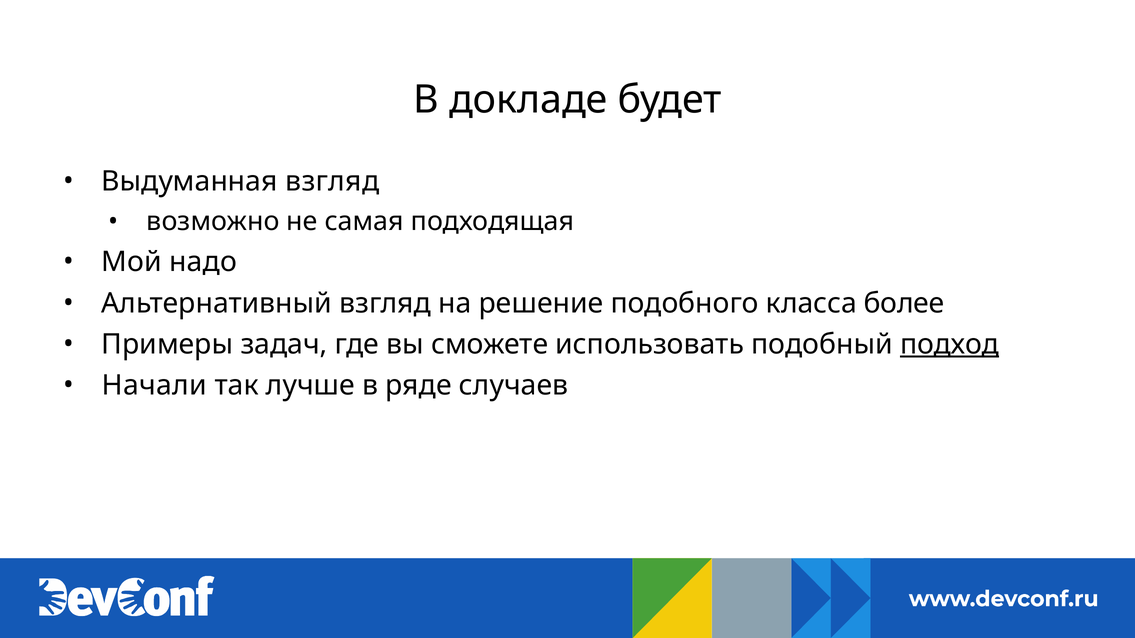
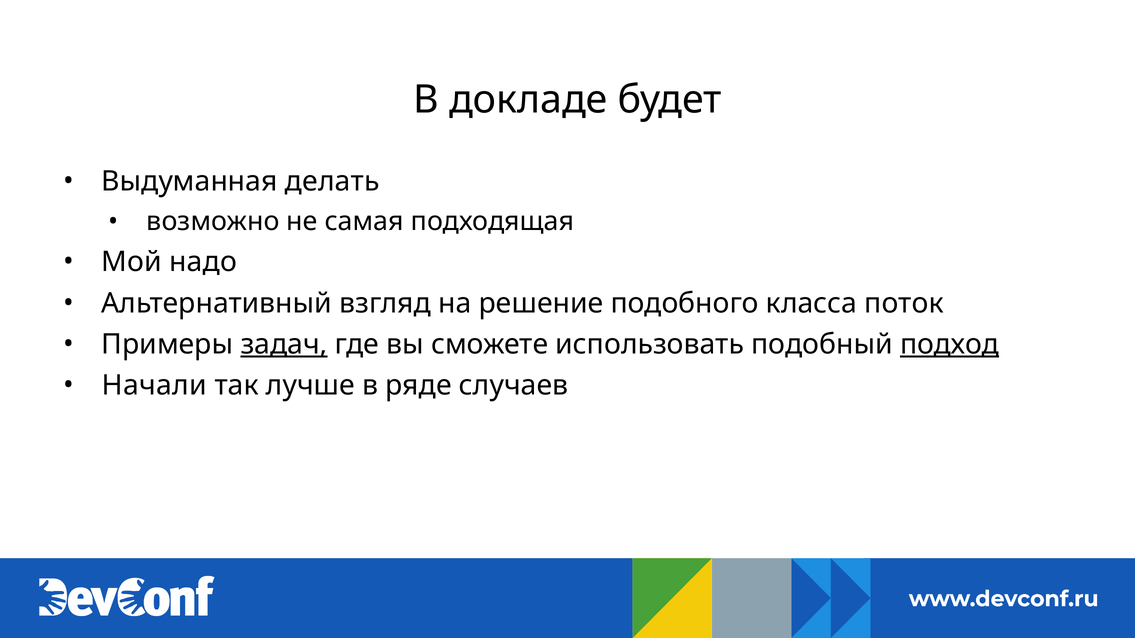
Выдуманная взгляд: взгляд -> делать
более: более -> поток
задач underline: none -> present
